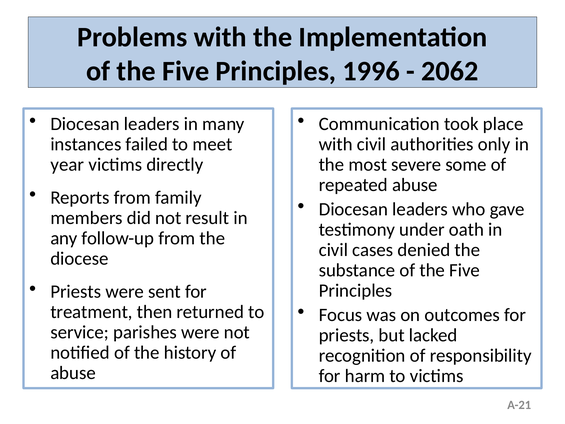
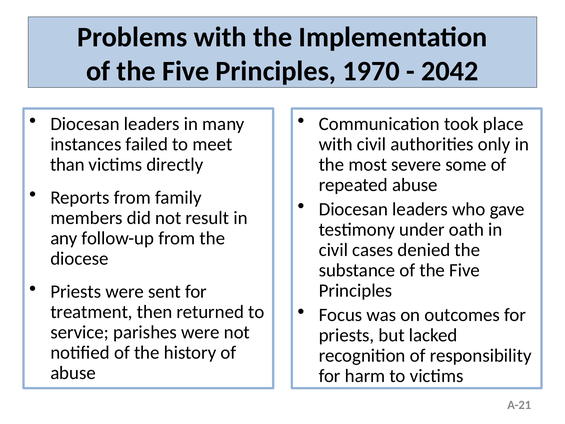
1996: 1996 -> 1970
2062: 2062 -> 2042
year: year -> than
